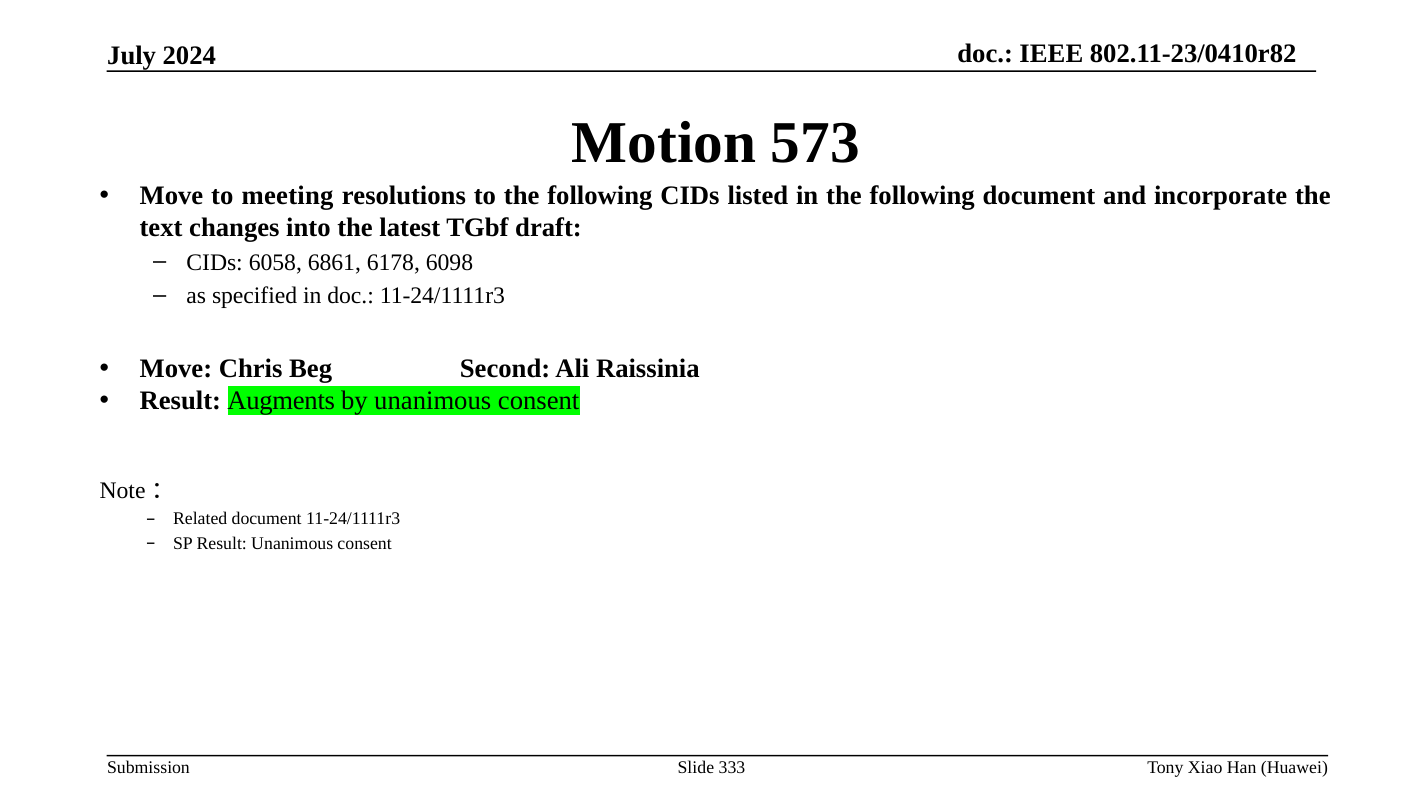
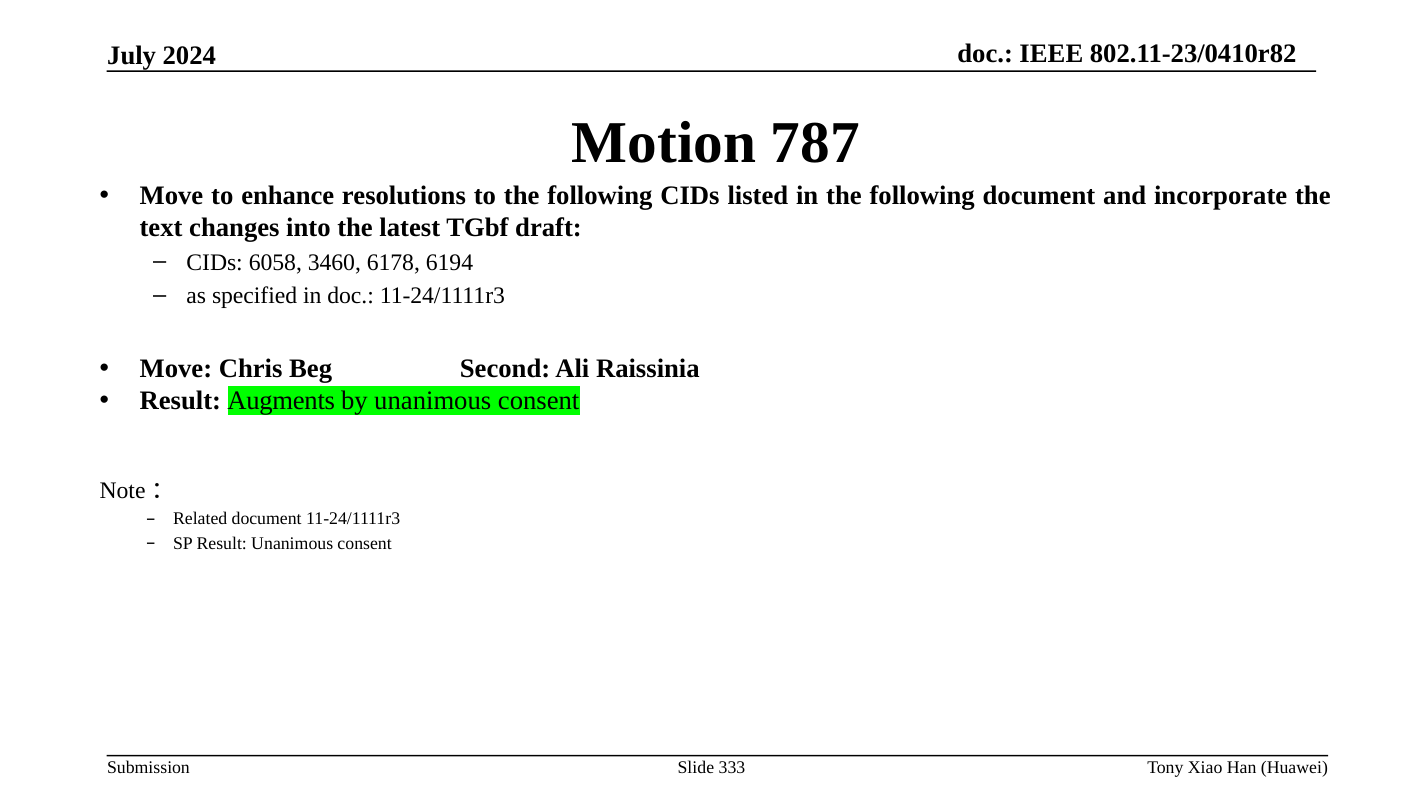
573: 573 -> 787
meeting: meeting -> enhance
6861: 6861 -> 3460
6098: 6098 -> 6194
